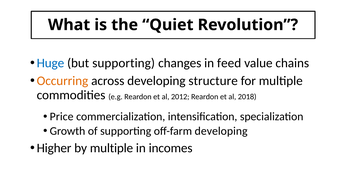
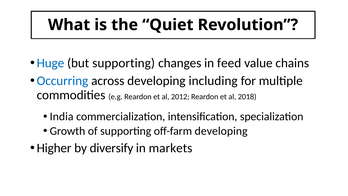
Occurring colour: orange -> blue
structure: structure -> including
Price: Price -> India
by multiple: multiple -> diversify
incomes: incomes -> markets
